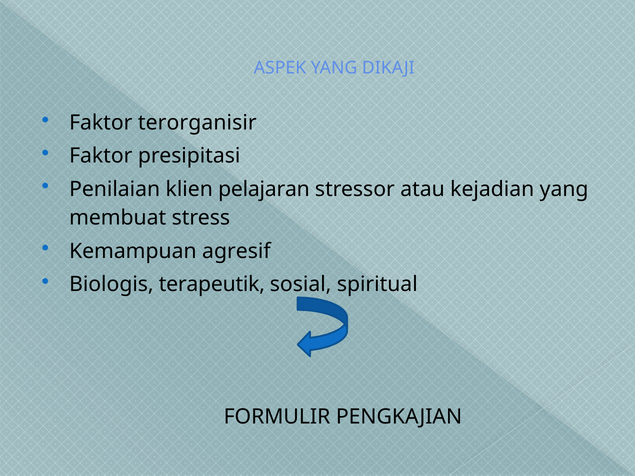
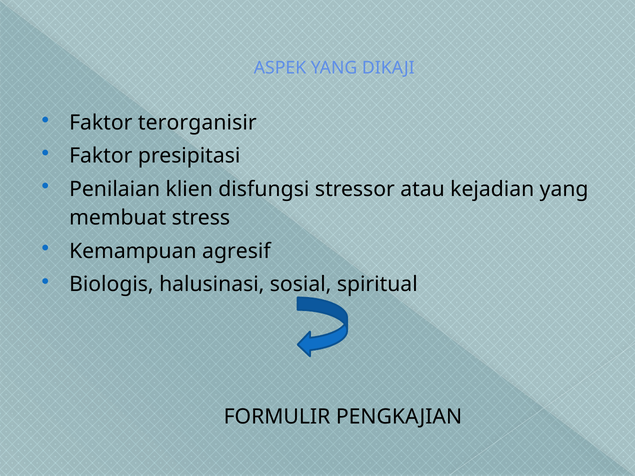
pelajaran: pelajaran -> disfungsi
terapeutik: terapeutik -> halusinasi
